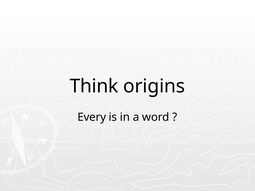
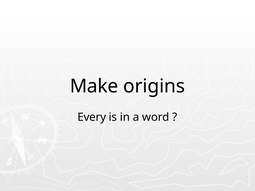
Think: Think -> Make
